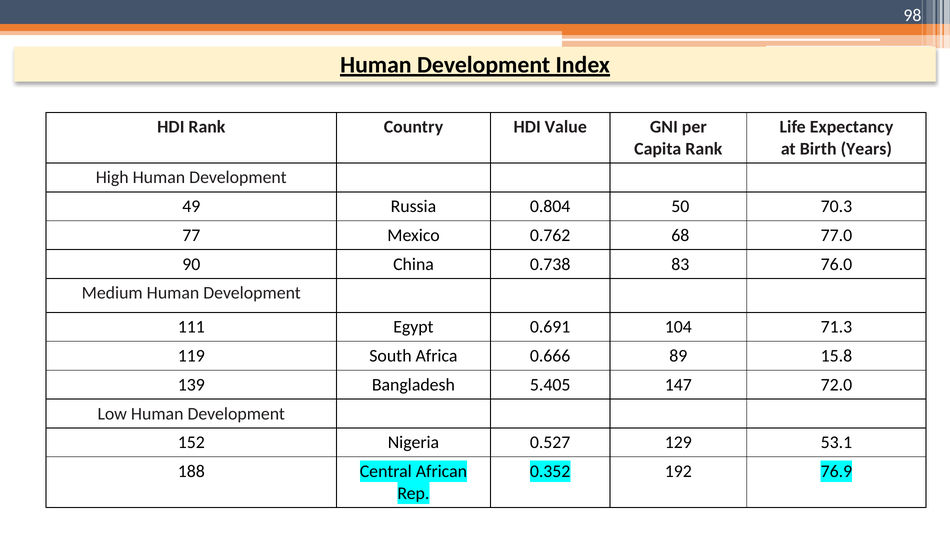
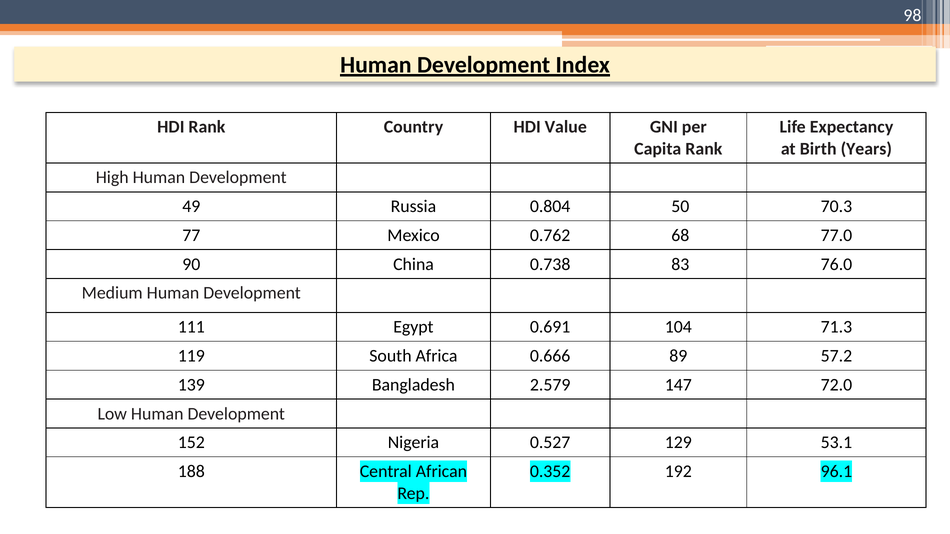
15.8: 15.8 -> 57.2
5.405: 5.405 -> 2.579
76.9: 76.9 -> 96.1
